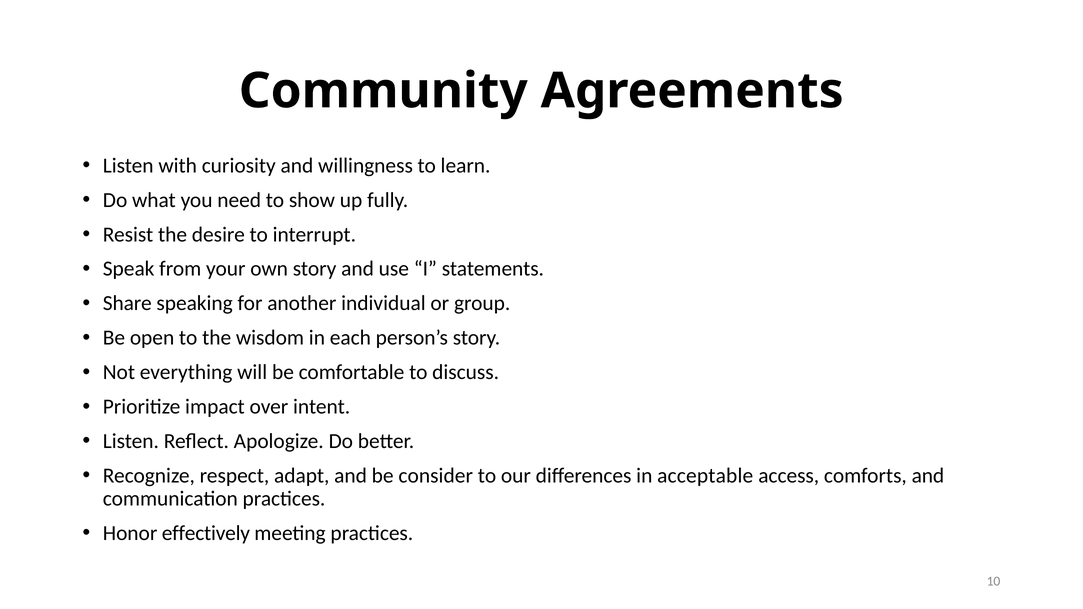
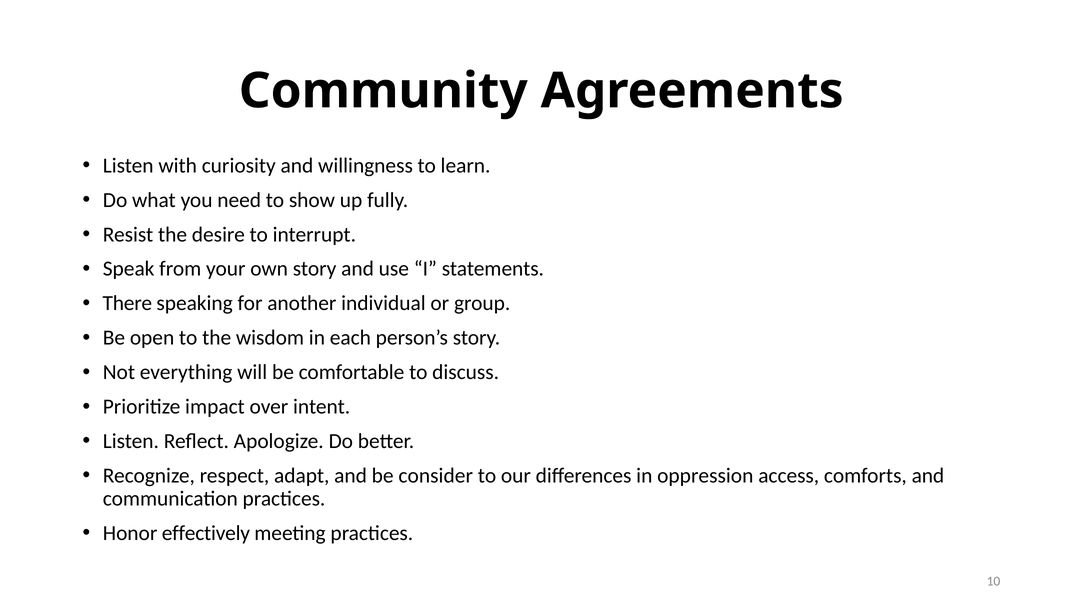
Share: Share -> There
acceptable: acceptable -> oppression
